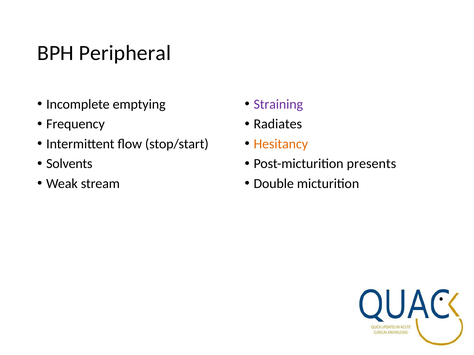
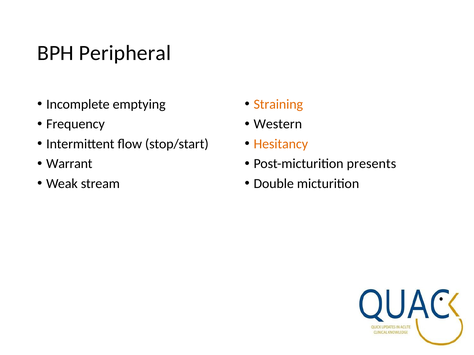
Straining colour: purple -> orange
Radiates: Radiates -> Western
Solvents: Solvents -> Warrant
